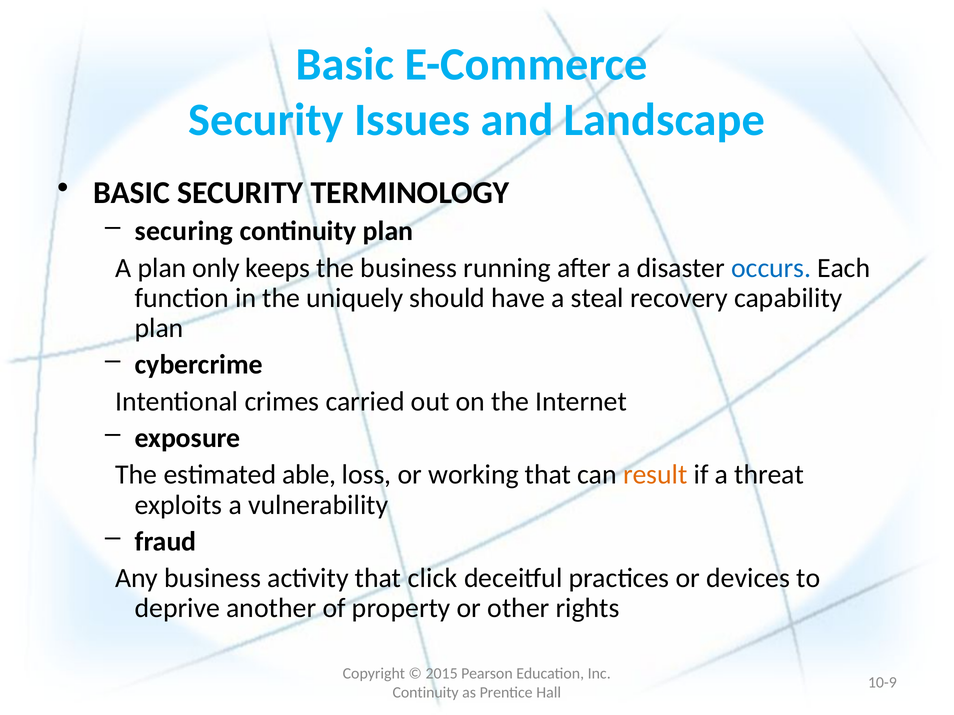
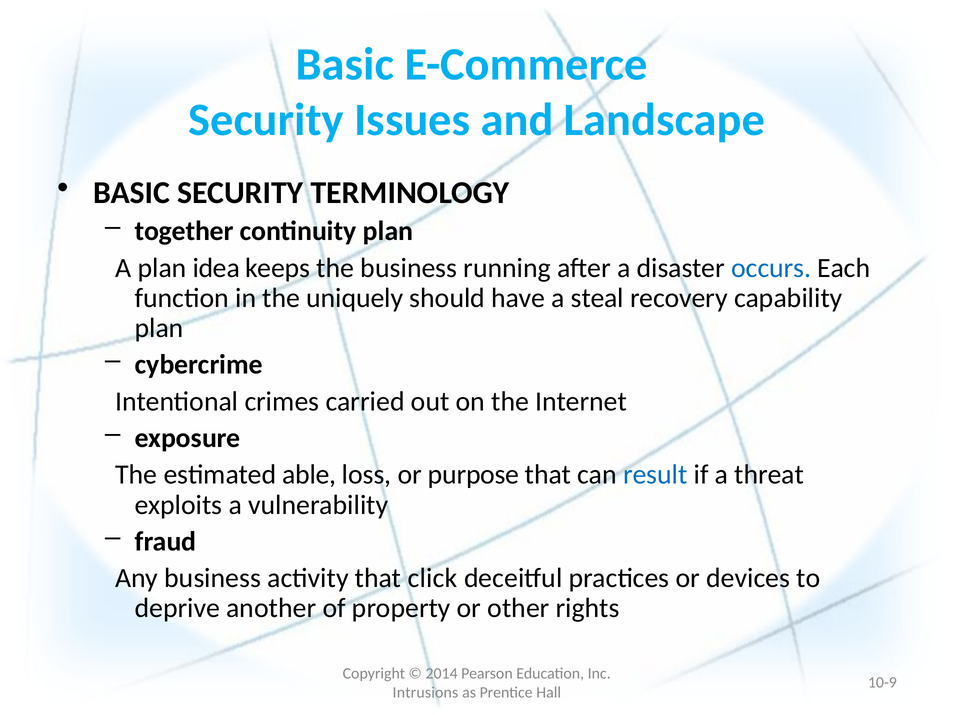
securing: securing -> together
only: only -> idea
working: working -> purpose
result colour: orange -> blue
2015: 2015 -> 2014
Continuity at (426, 693): Continuity -> Intrusions
